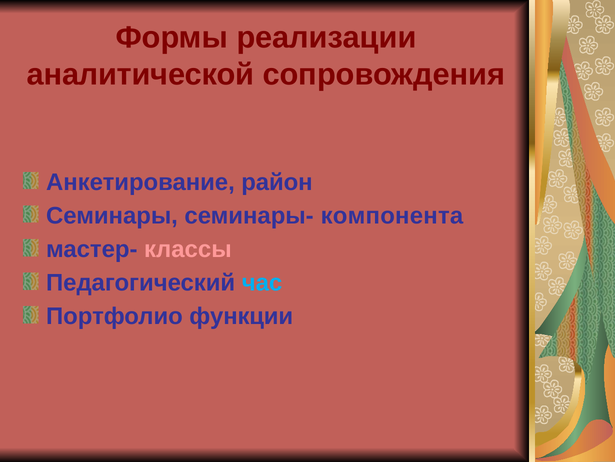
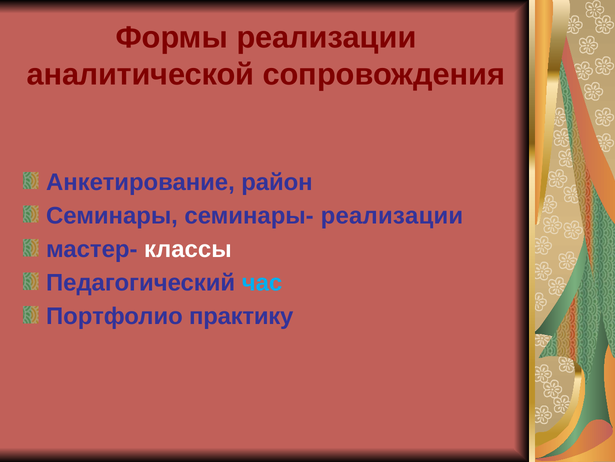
семинары- компонента: компонента -> реализации
классы colour: pink -> white
функции: функции -> практику
